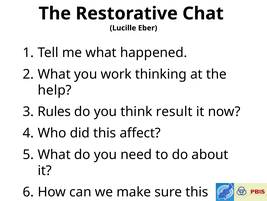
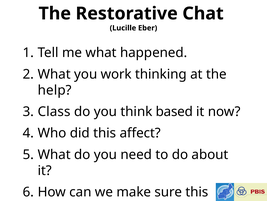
Rules: Rules -> Class
result: result -> based
